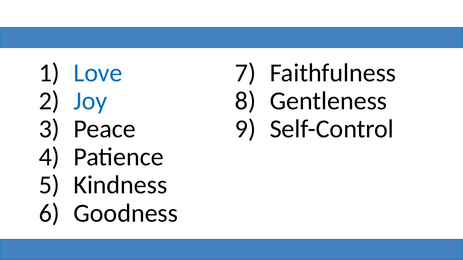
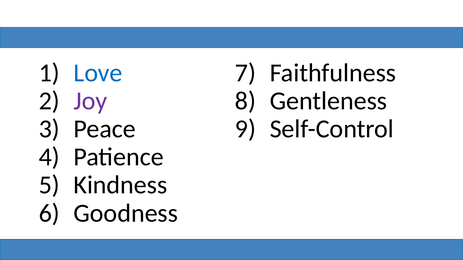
Joy colour: blue -> purple
